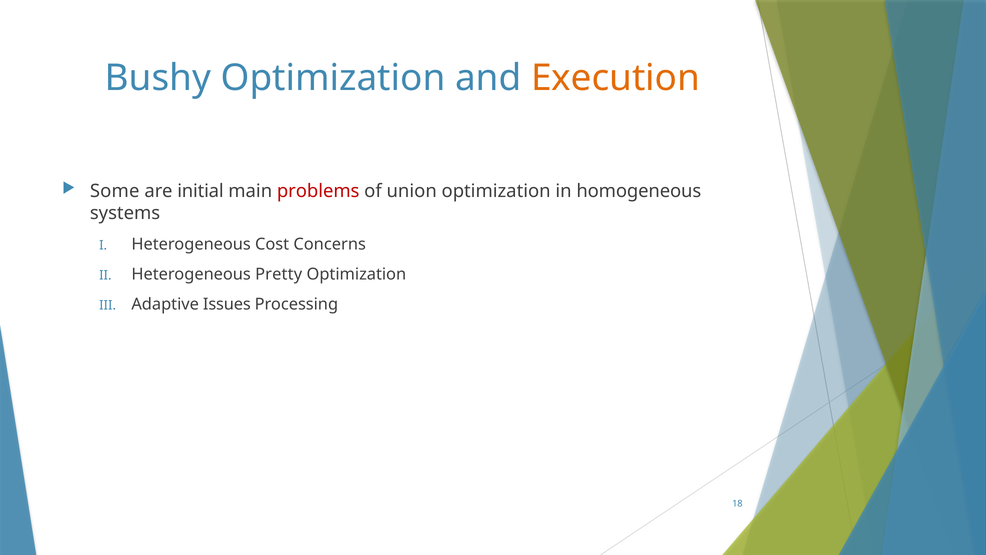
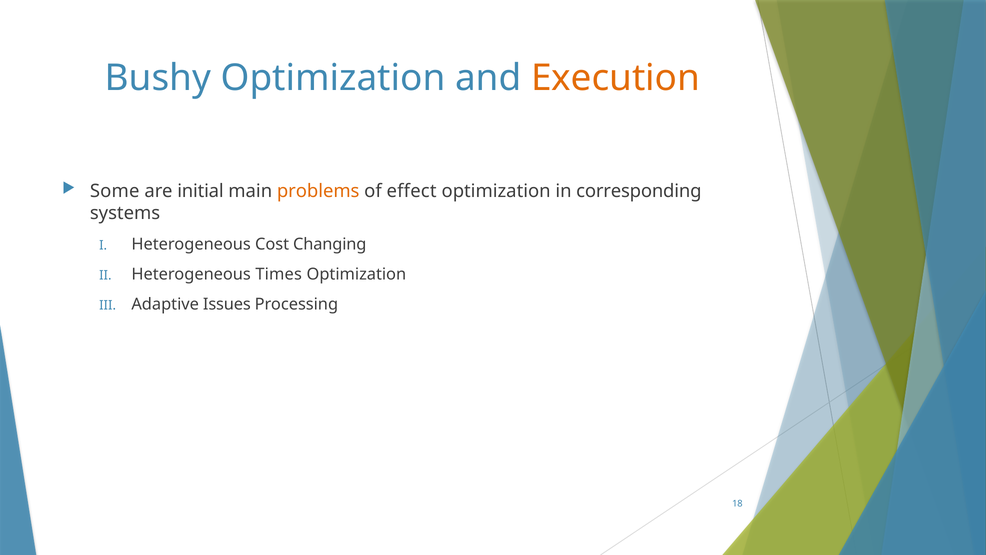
problems colour: red -> orange
union: union -> effect
homogeneous: homogeneous -> corresponding
Concerns: Concerns -> Changing
Pretty: Pretty -> Times
